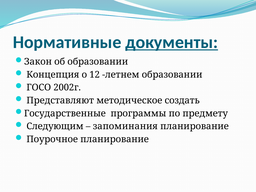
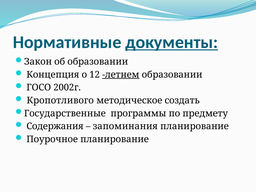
летнем underline: none -> present
Представляют: Представляют -> Кропотливого
Следующим: Следующим -> Содержания
